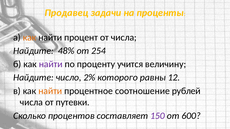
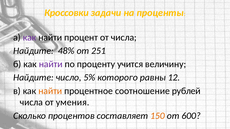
Продавец: Продавец -> Кроссовки
как at (30, 37) colour: orange -> purple
254: 254 -> 251
2%: 2% -> 5%
путевки: путевки -> умения
150 colour: purple -> orange
